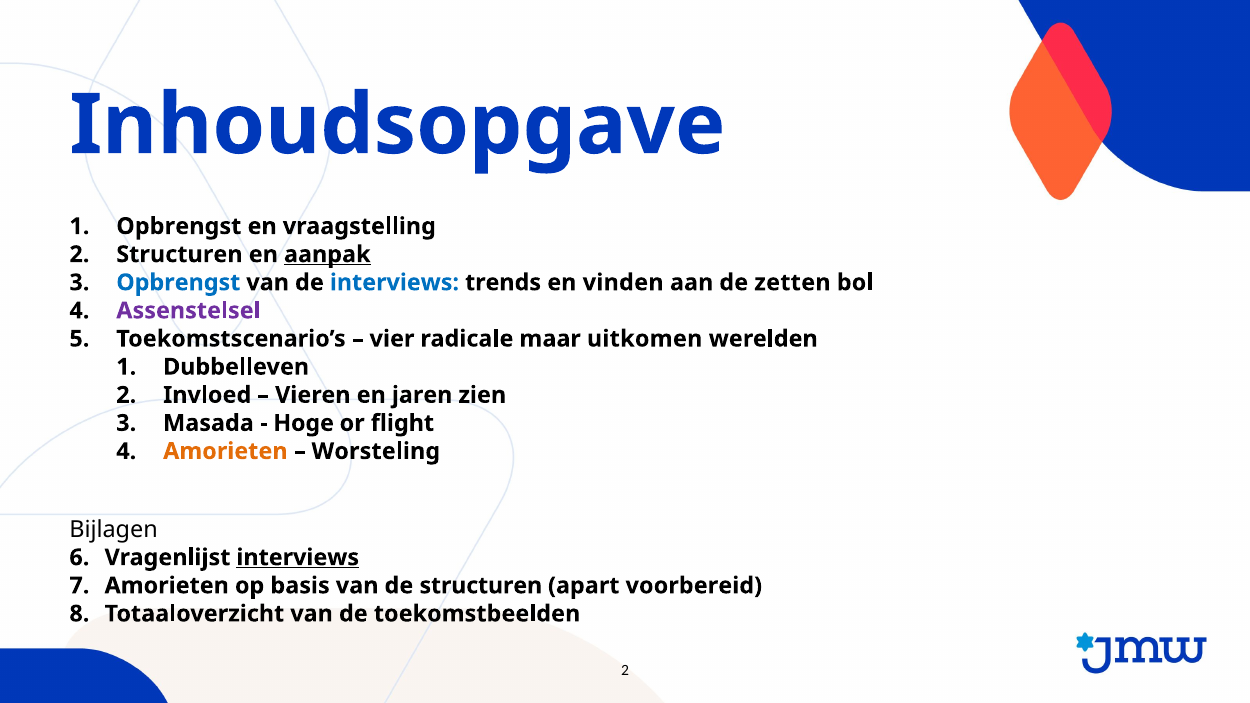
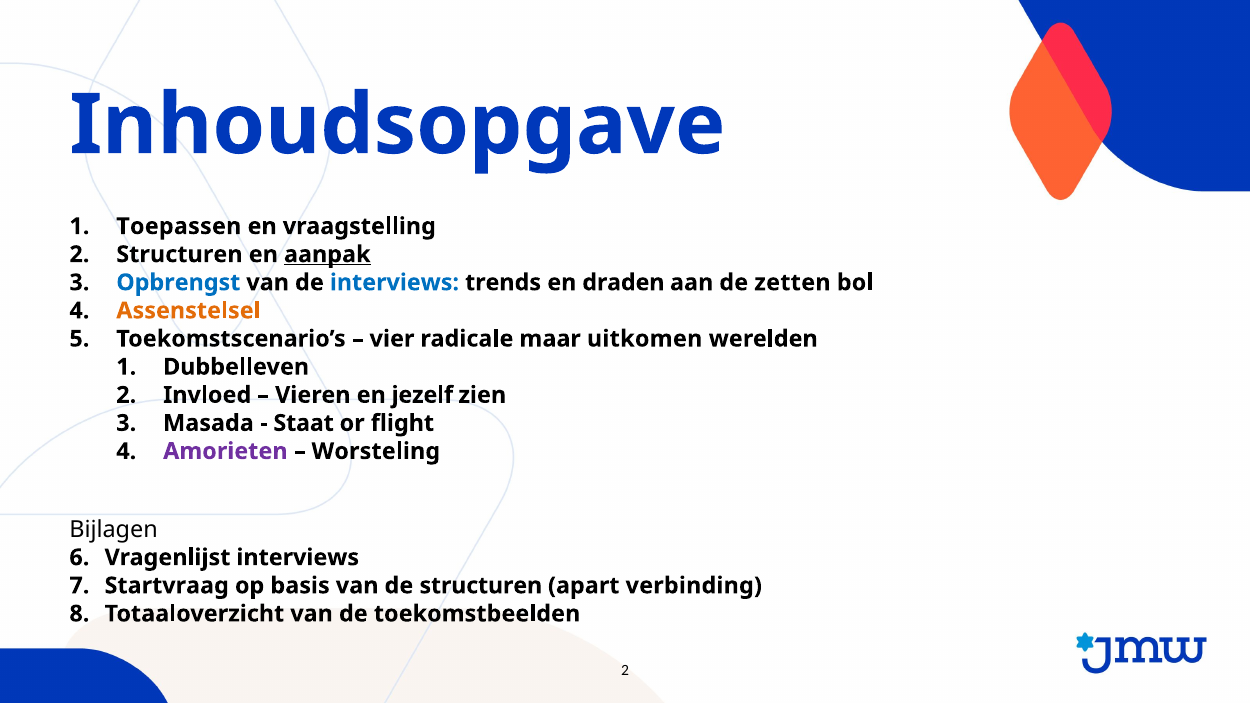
1 Opbrengst: Opbrengst -> Toepassen
vinden: vinden -> draden
Assenstelsel colour: purple -> orange
jaren: jaren -> jezelf
Hoge: Hoge -> Staat
Amorieten at (225, 451) colour: orange -> purple
interviews at (298, 558) underline: present -> none
Amorieten at (167, 586): Amorieten -> Startvraag
voorbereid: voorbereid -> verbinding
